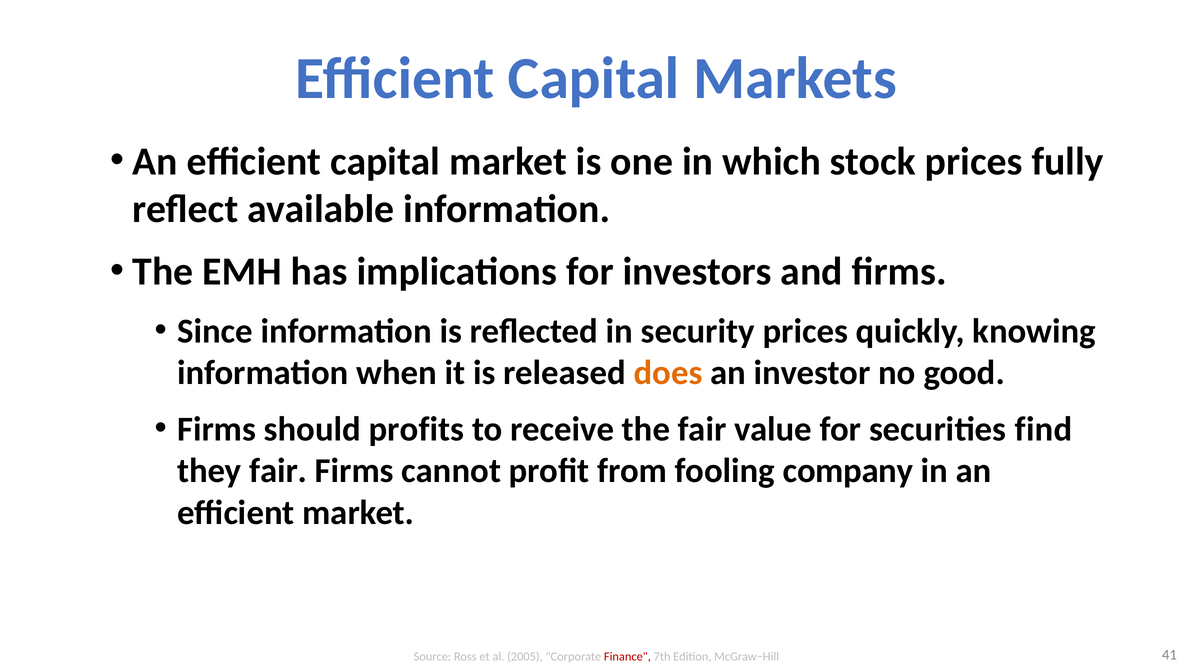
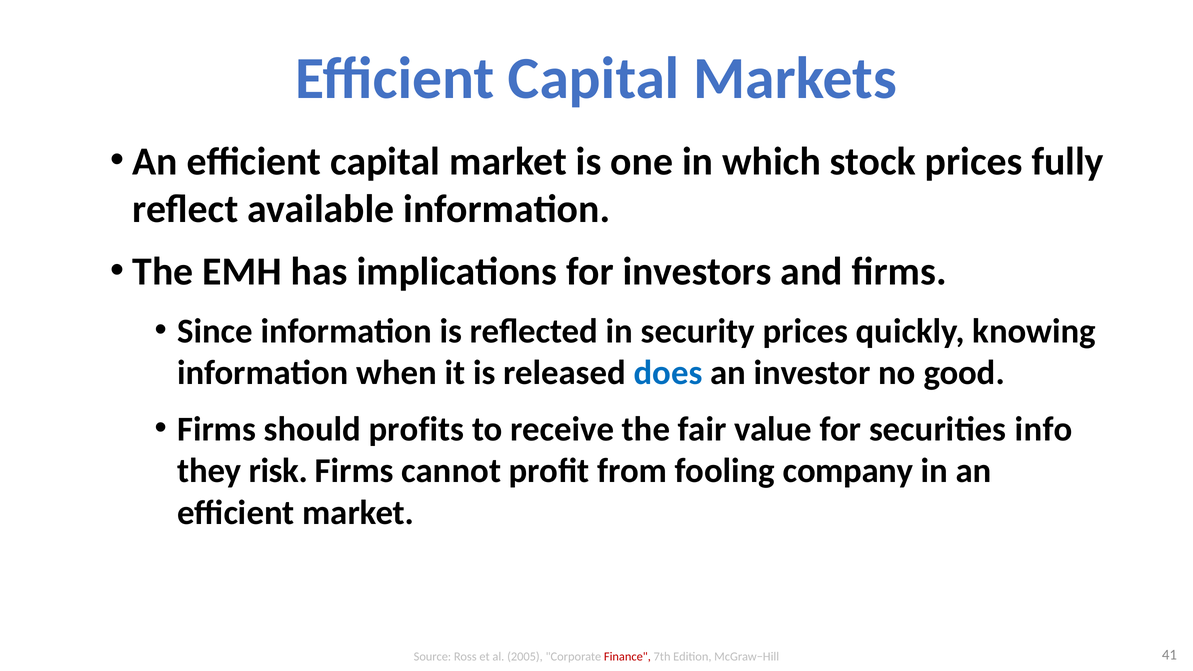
does colour: orange -> blue
find: find -> info
they fair: fair -> risk
